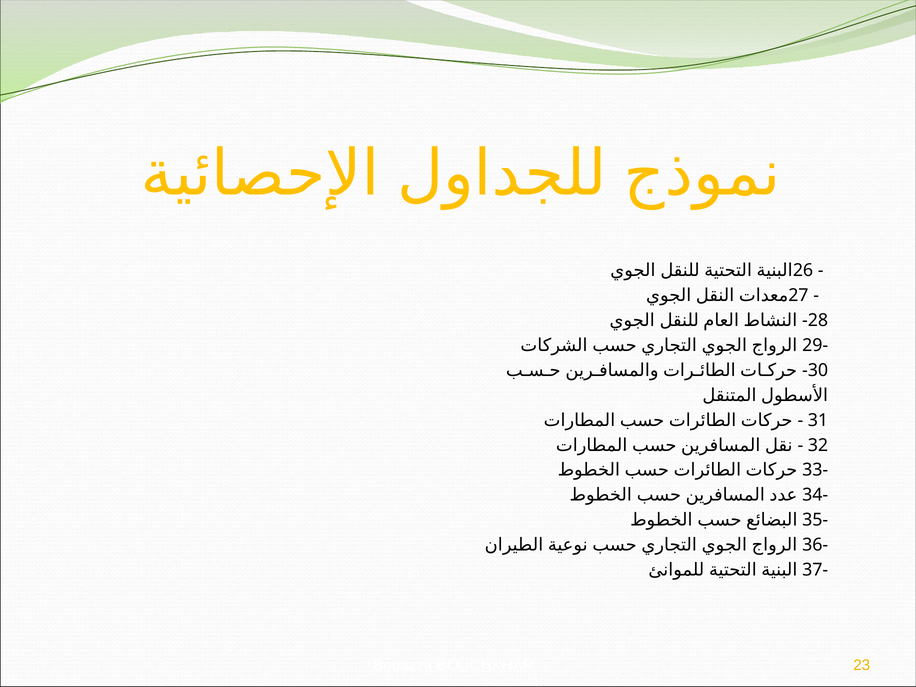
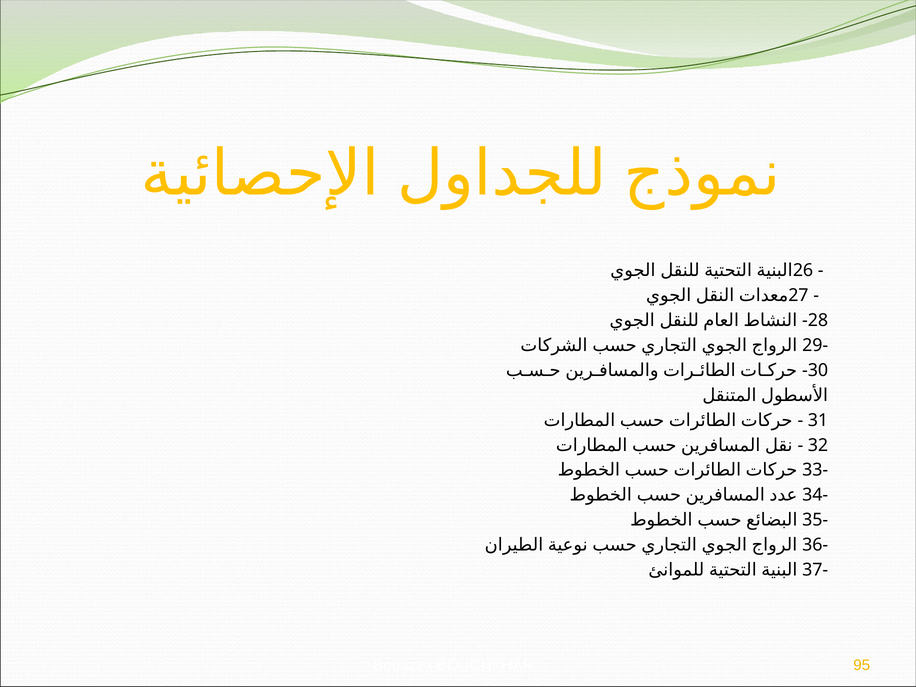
23: 23 -> 95
